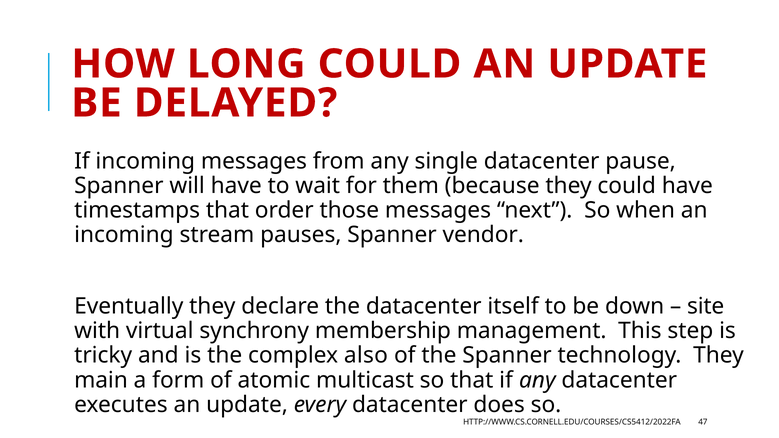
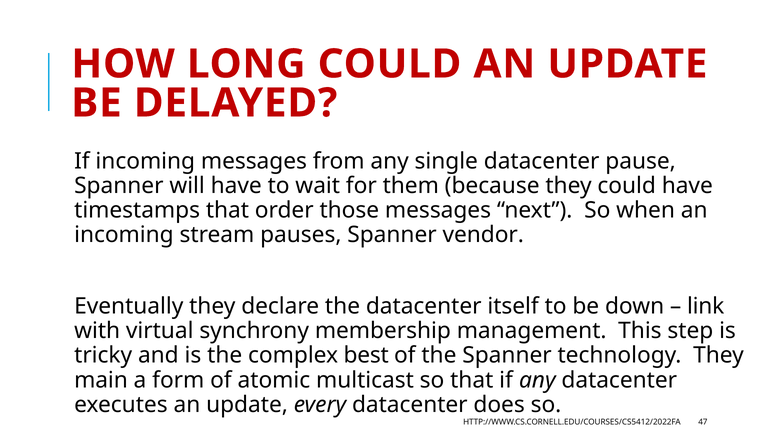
site: site -> link
also: also -> best
